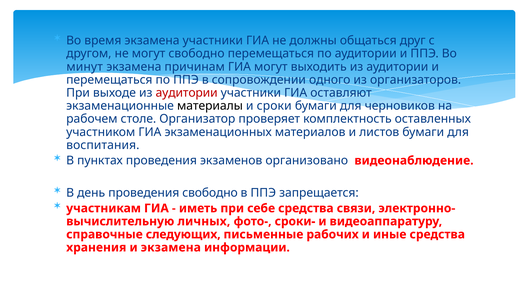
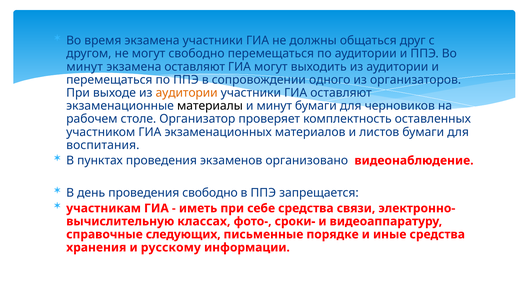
экзамена причинам: причинам -> оставляют
аудитории at (187, 93) colour: red -> orange
и сроки: сроки -> минут
личных: личных -> классах
рабочих: рабочих -> порядке
и экзамена: экзамена -> русскому
